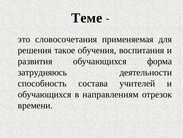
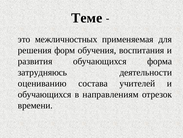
словосочетания: словосочетания -> межличностных
такое: такое -> форм
способность: способность -> оцениванию
